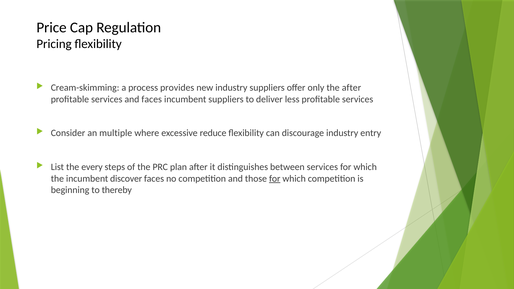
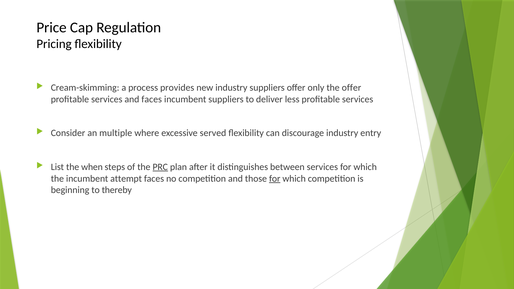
the after: after -> offer
reduce: reduce -> served
every: every -> when
PRC underline: none -> present
discover: discover -> attempt
